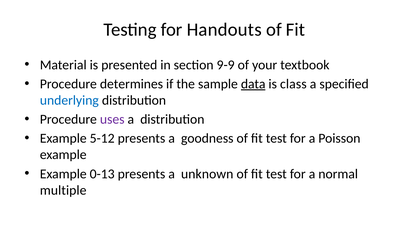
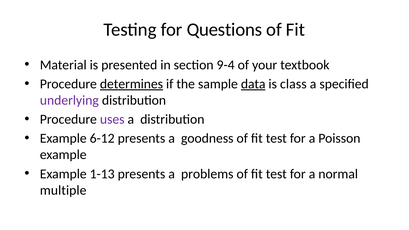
Handouts: Handouts -> Questions
9-9: 9-9 -> 9-4
determines underline: none -> present
underlying colour: blue -> purple
5-12: 5-12 -> 6-12
0-13: 0-13 -> 1-13
unknown: unknown -> problems
